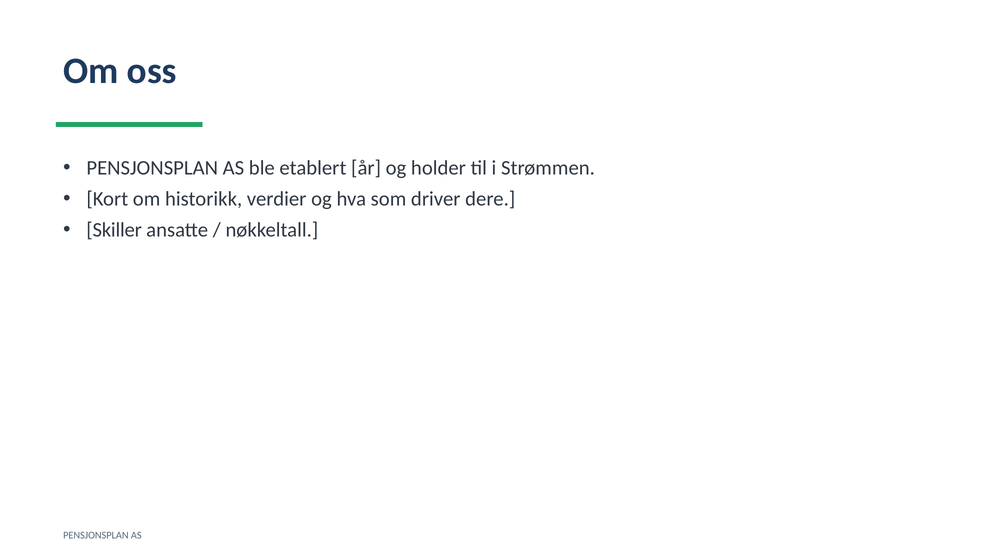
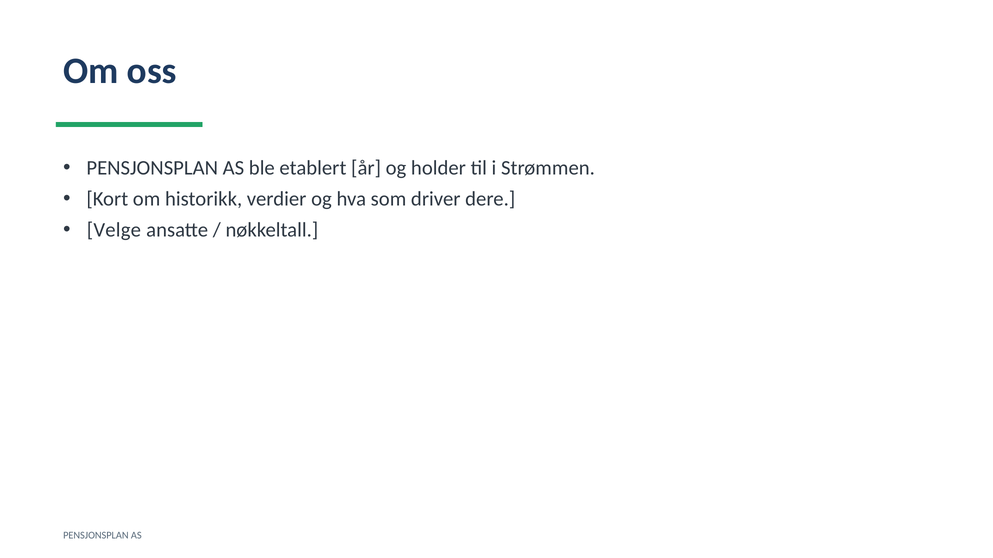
Skiller: Skiller -> Velge
